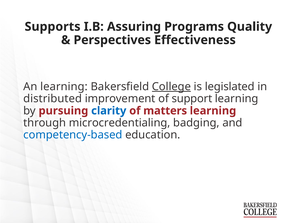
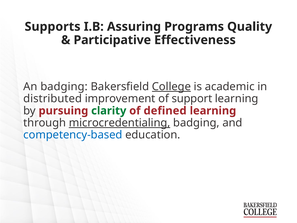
Perspectives: Perspectives -> Participative
An learning: learning -> badging
legislated: legislated -> academic
clarity colour: blue -> green
matters: matters -> defined
microcredentialing underline: none -> present
